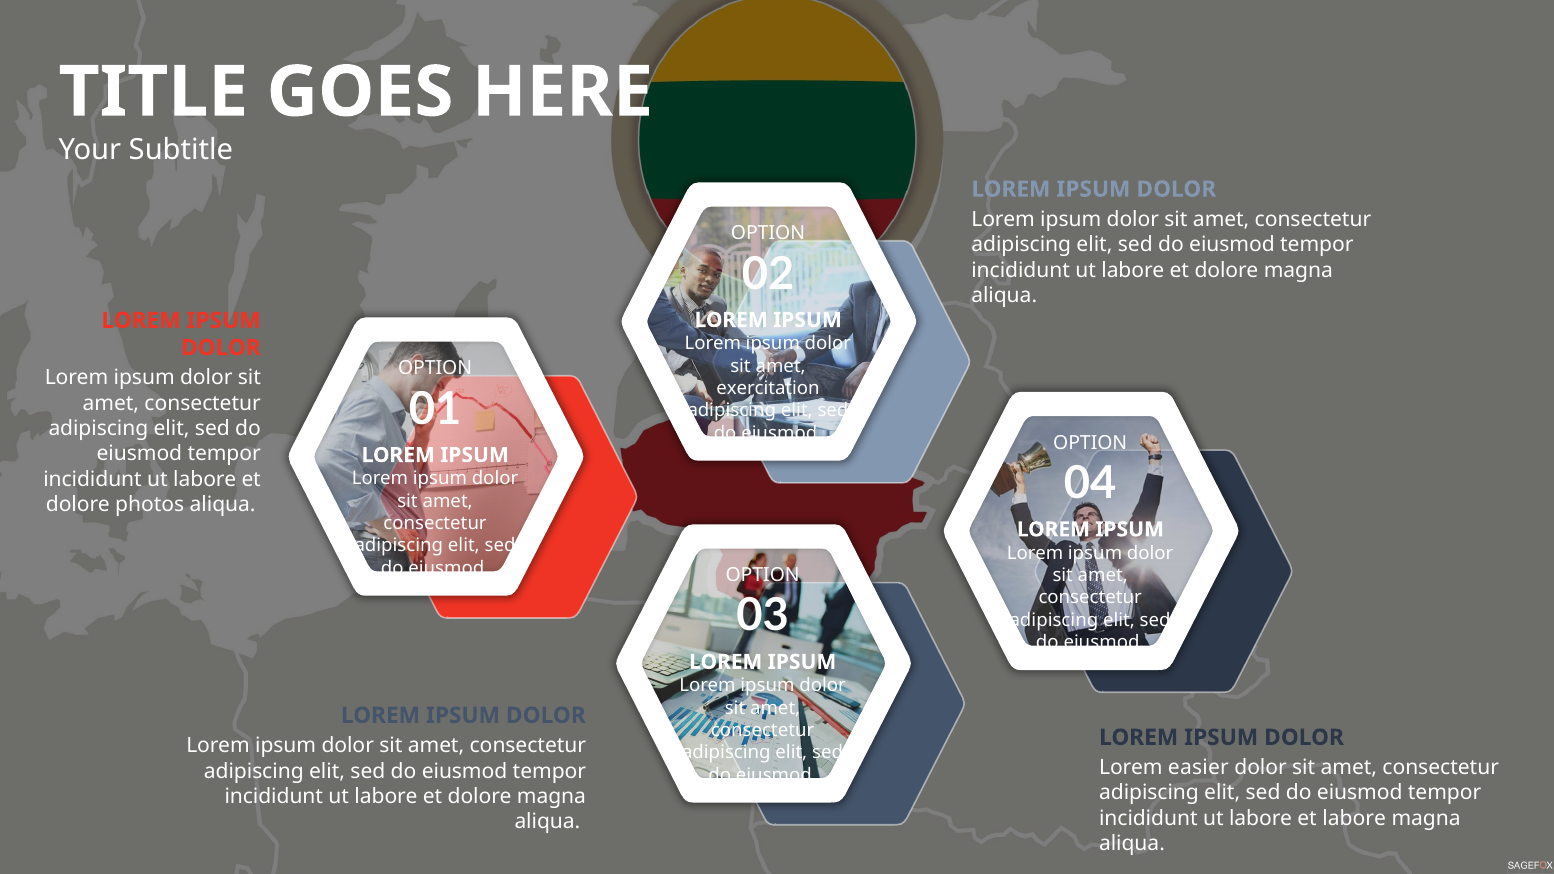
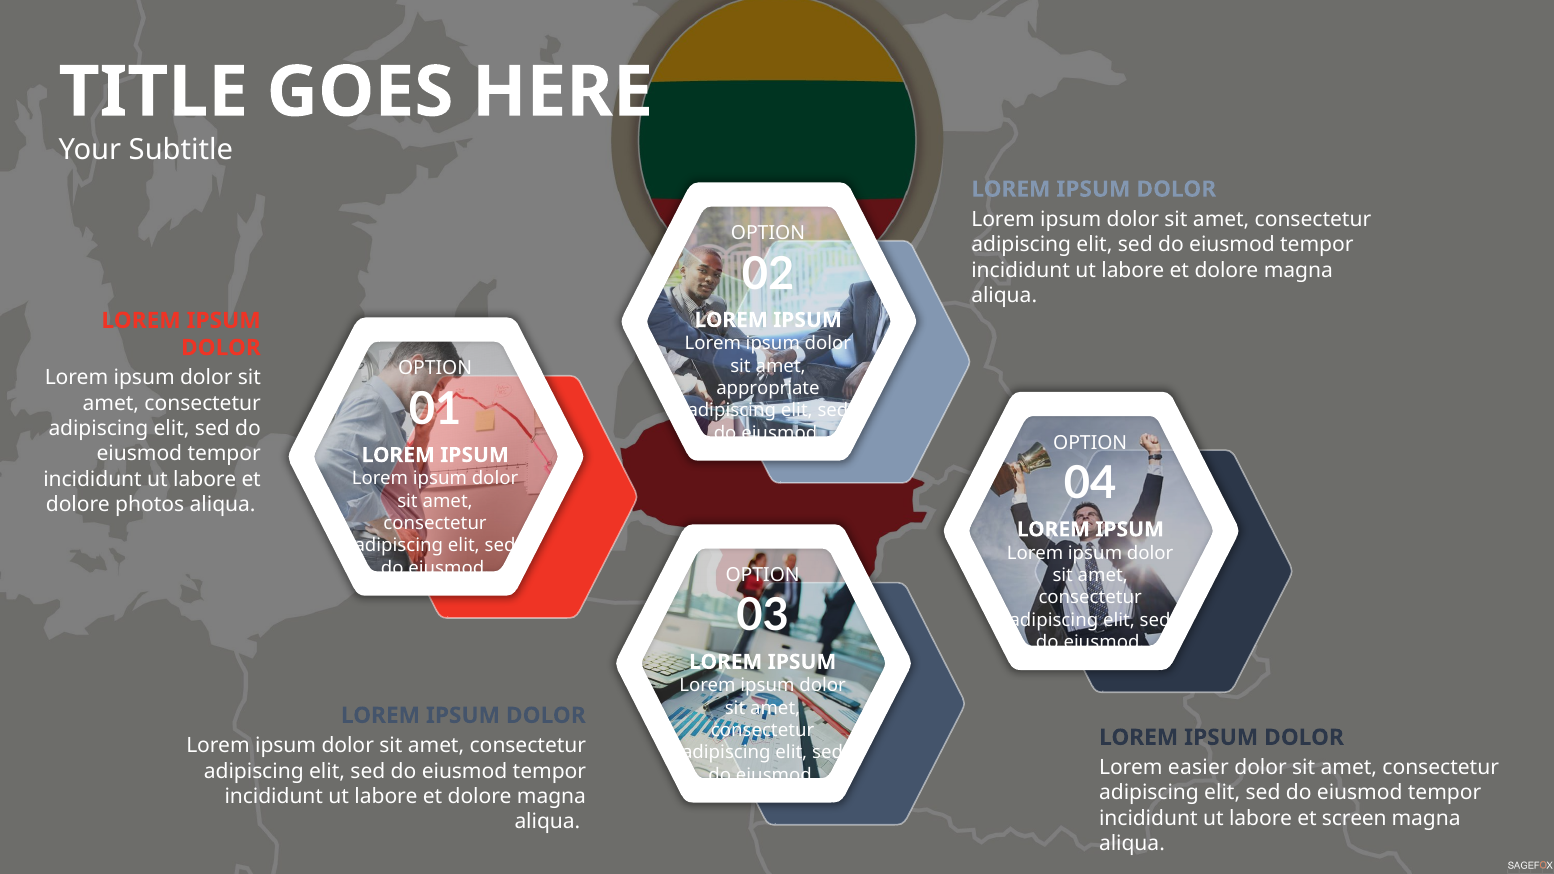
exercitation: exercitation -> appropriate
et labore: labore -> screen
